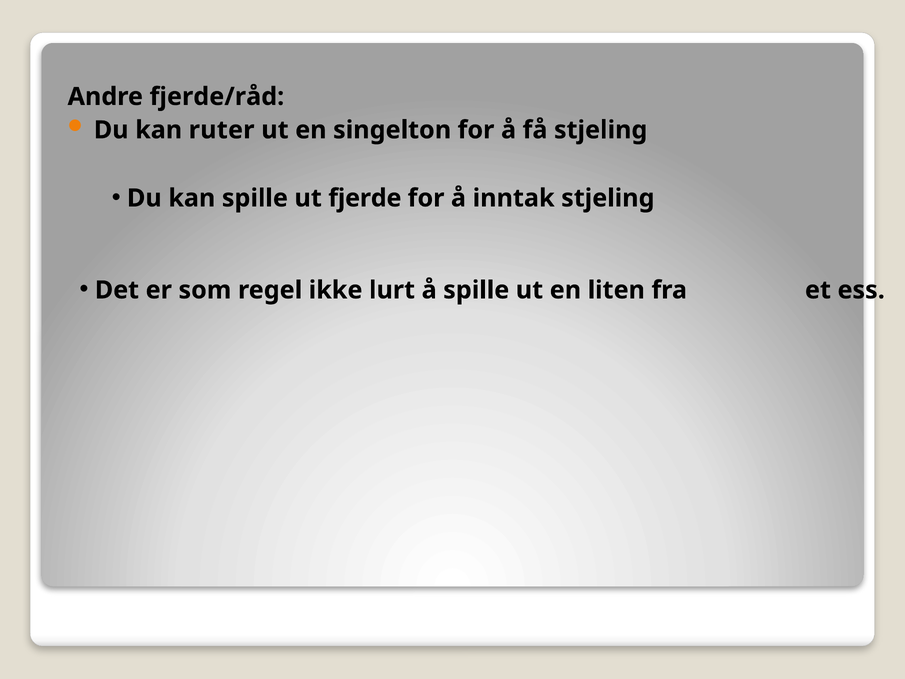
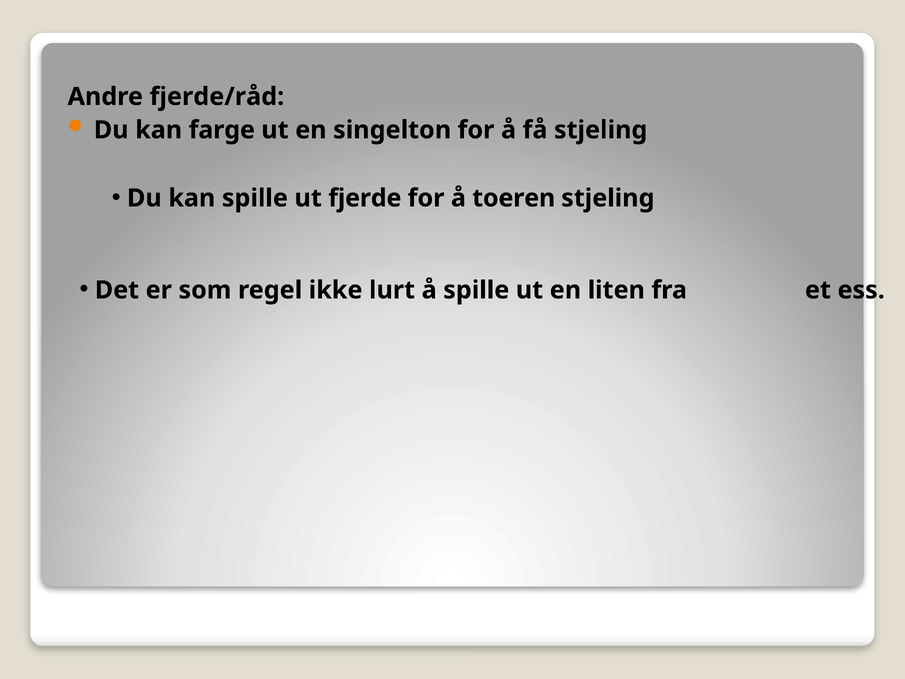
ruter: ruter -> farge
inntak: inntak -> toeren
